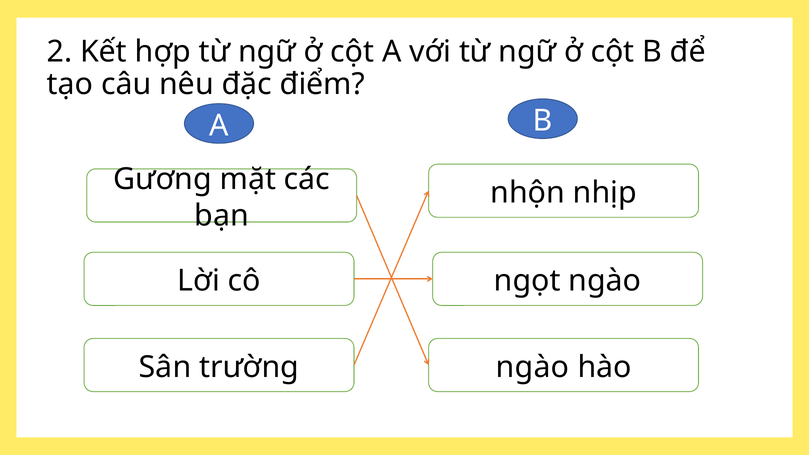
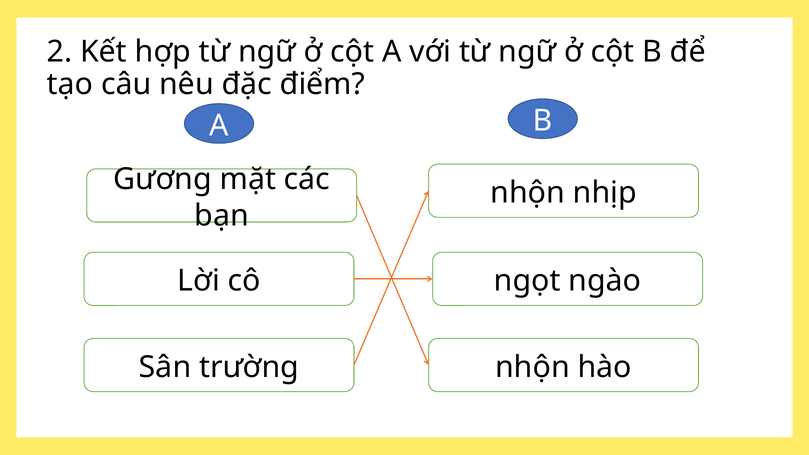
ngào at (532, 367): ngào -> nhộn
